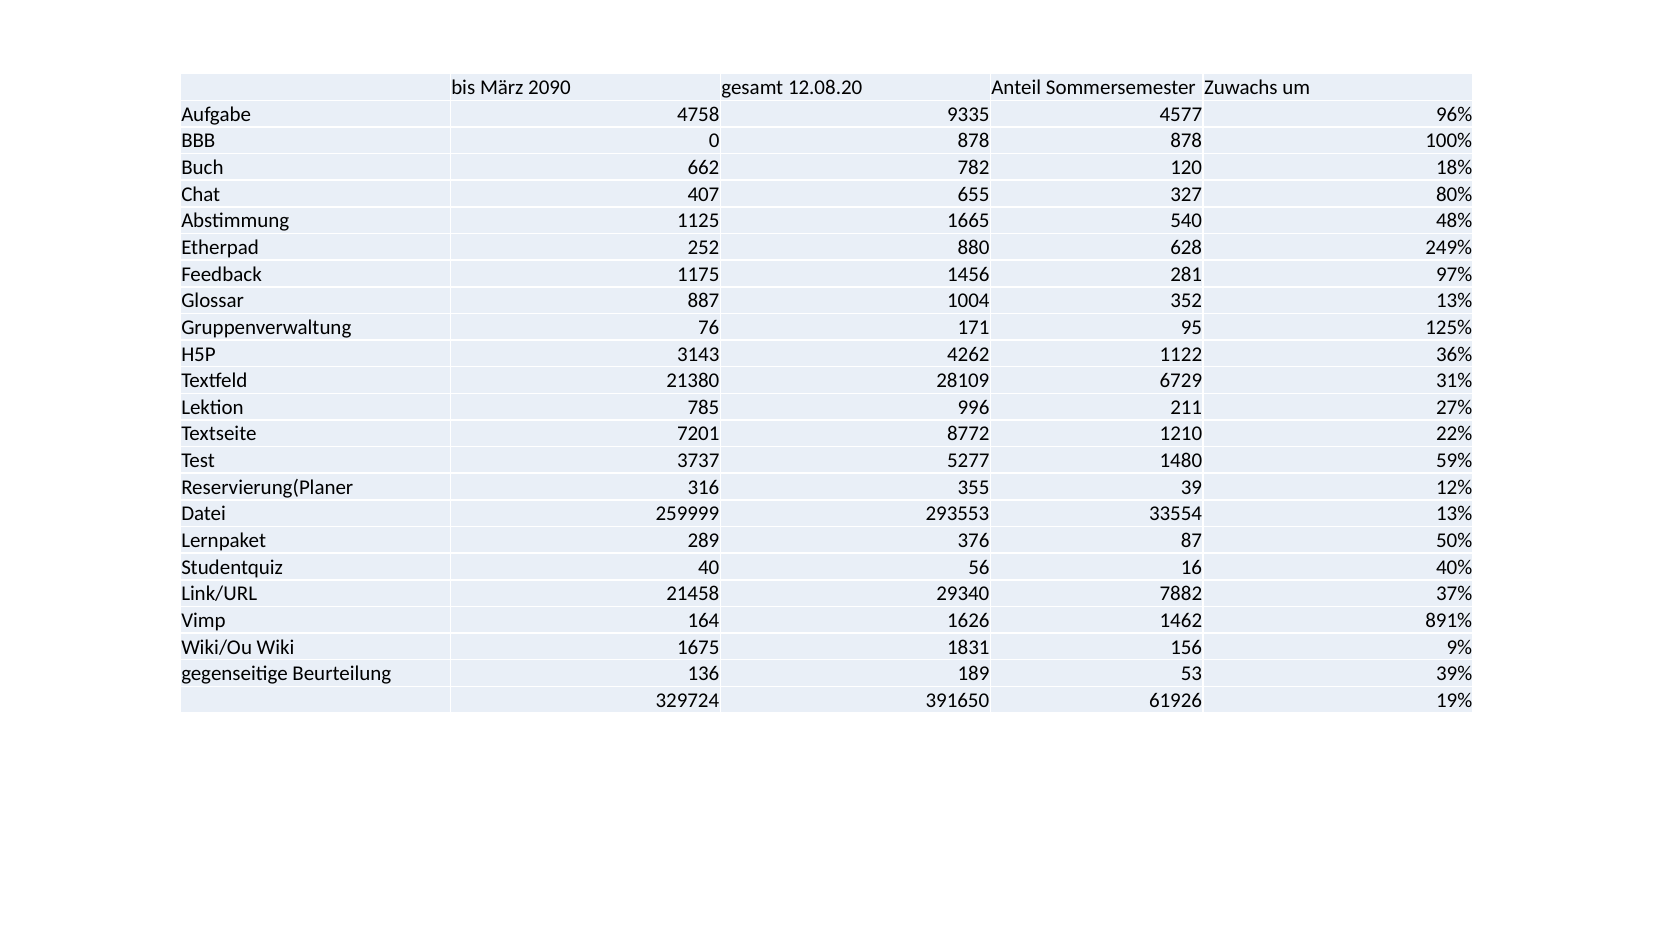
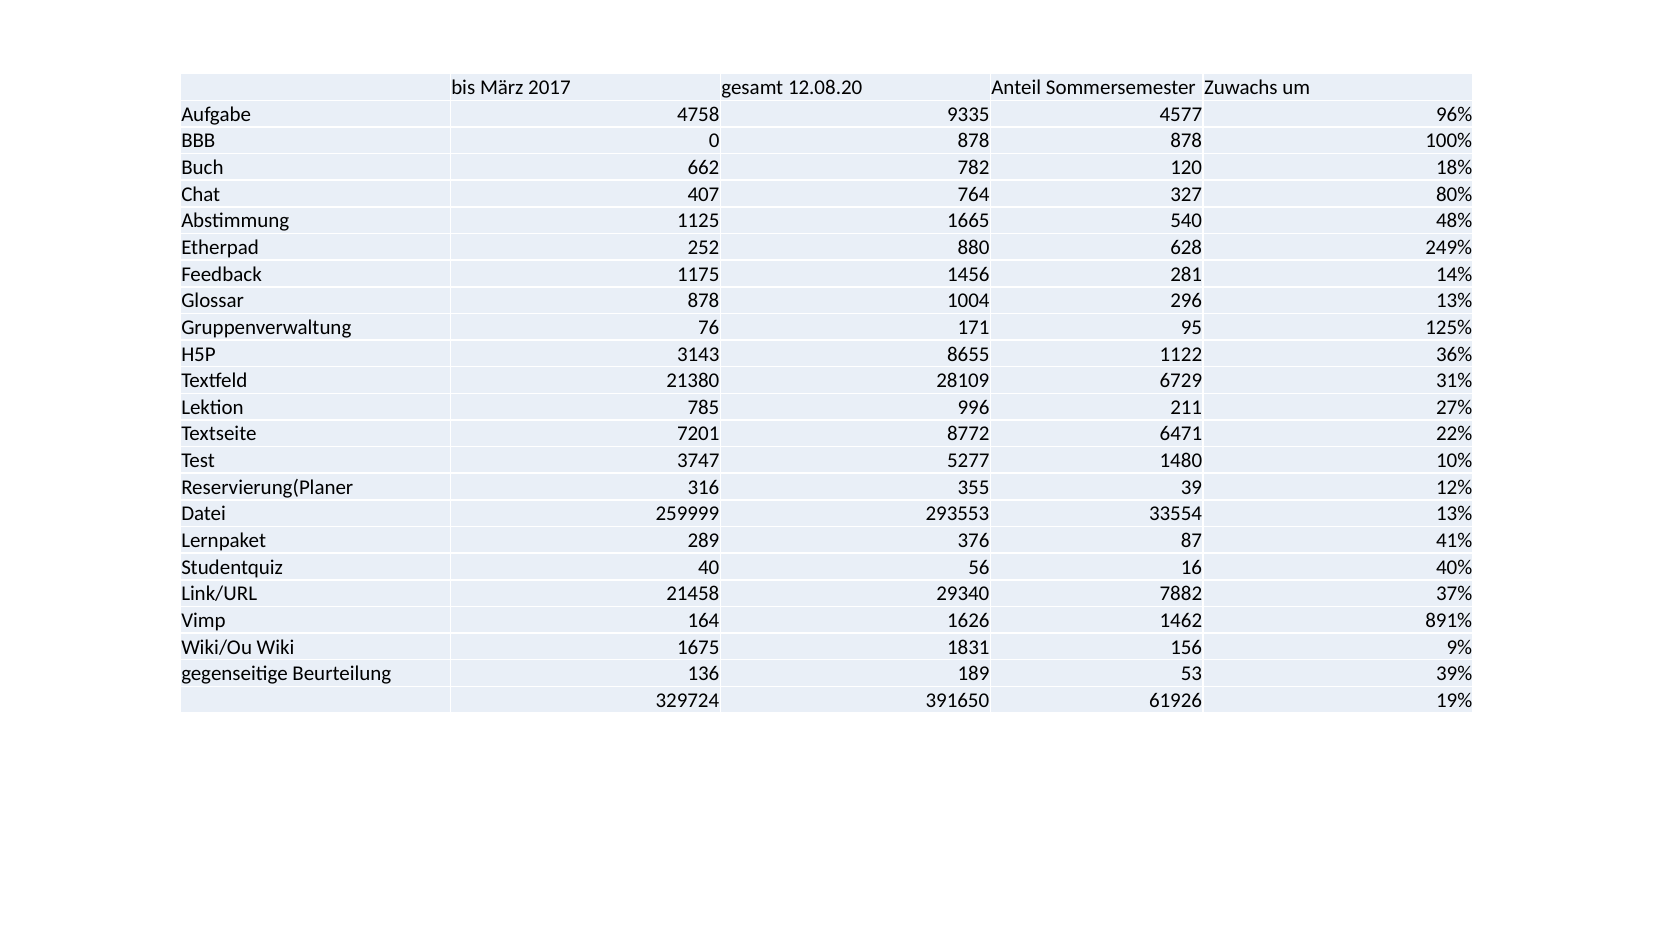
2090: 2090 -> 2017
655: 655 -> 764
97%: 97% -> 14%
Glossar 887: 887 -> 878
352: 352 -> 296
4262: 4262 -> 8655
1210: 1210 -> 6471
3737: 3737 -> 3747
59%: 59% -> 10%
50%: 50% -> 41%
